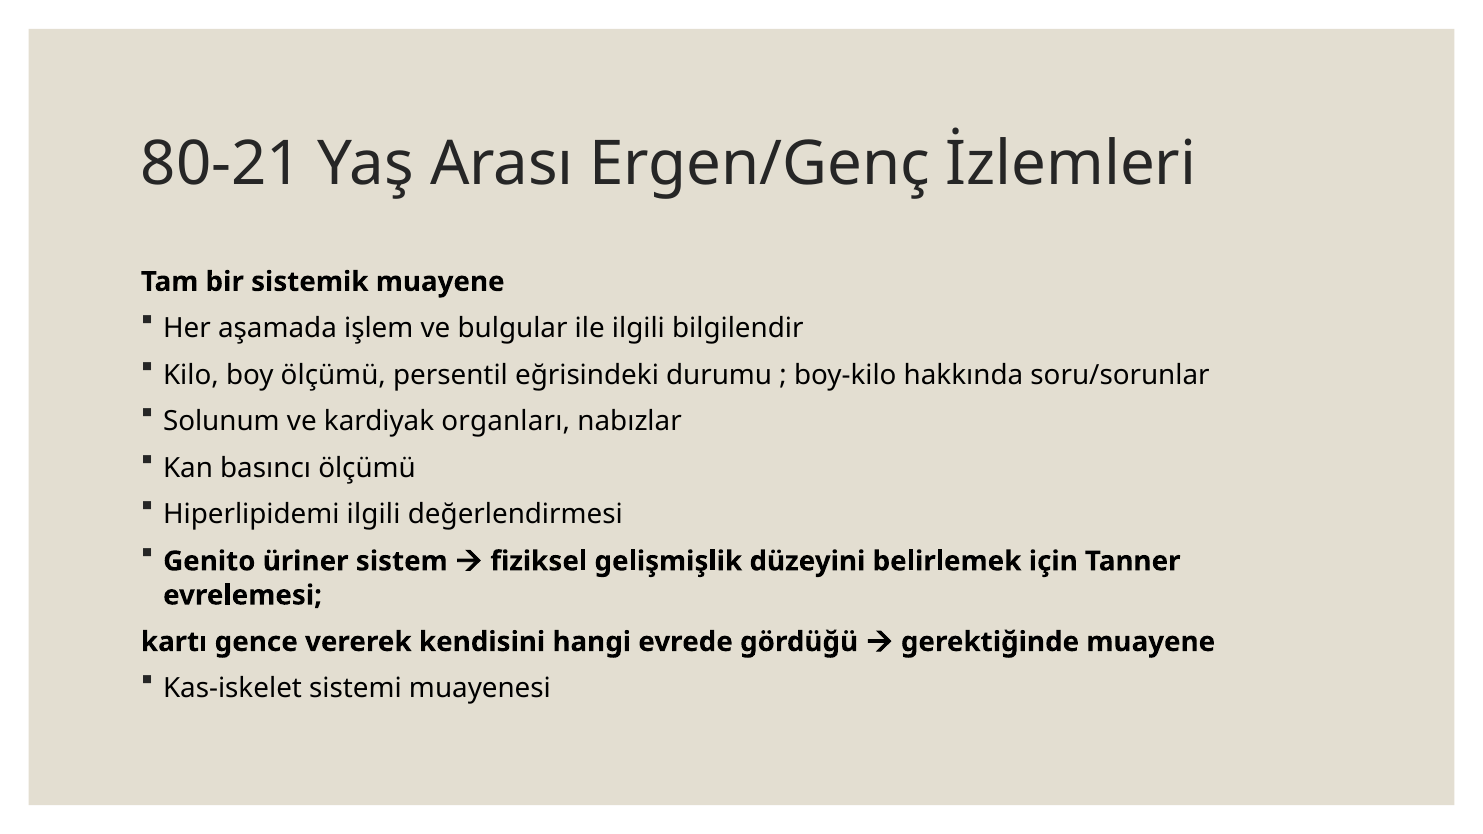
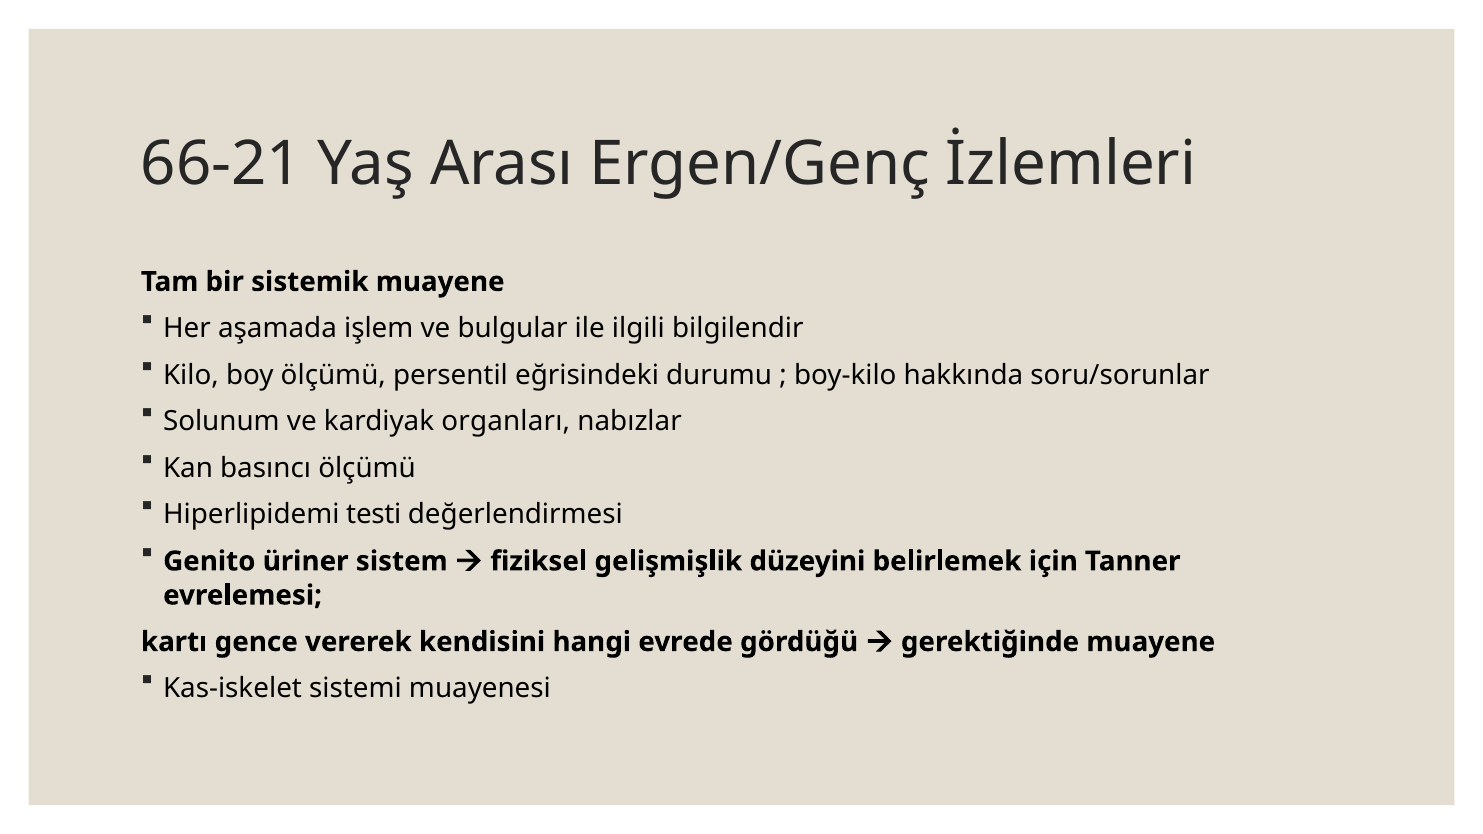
80-21: 80-21 -> 66-21
Hiperlipidemi ilgili: ilgili -> testi
